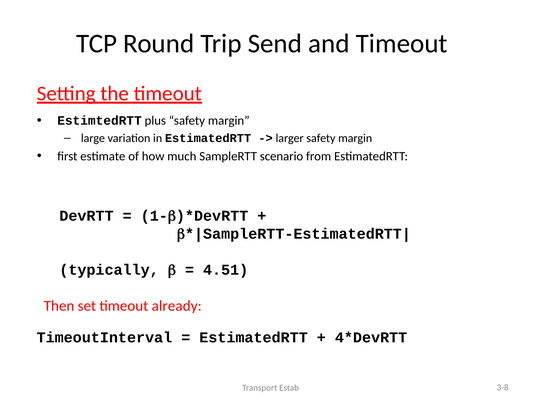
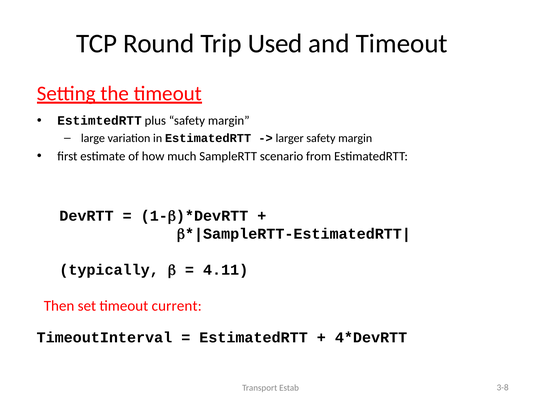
Send: Send -> Used
4.51: 4.51 -> 4.11
already: already -> current
